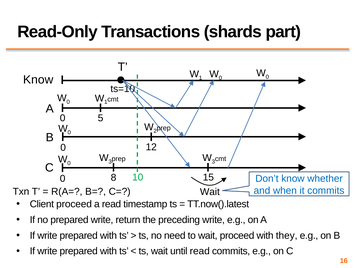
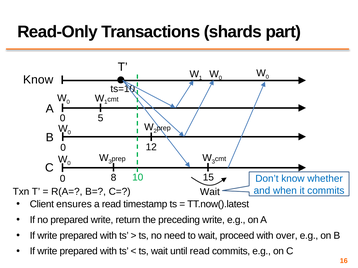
Client proceed: proceed -> ensures
they: they -> over
